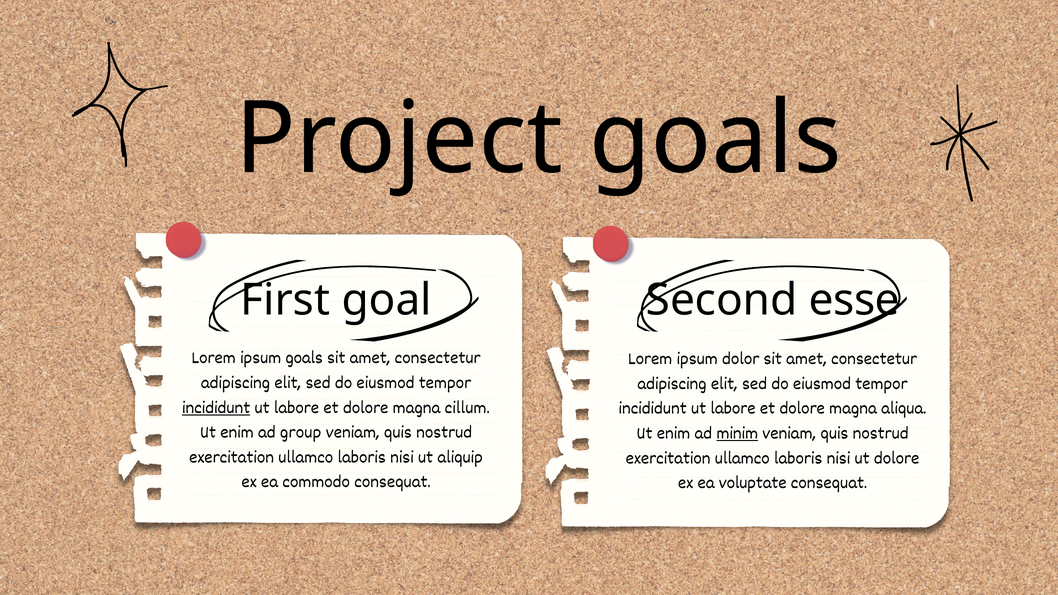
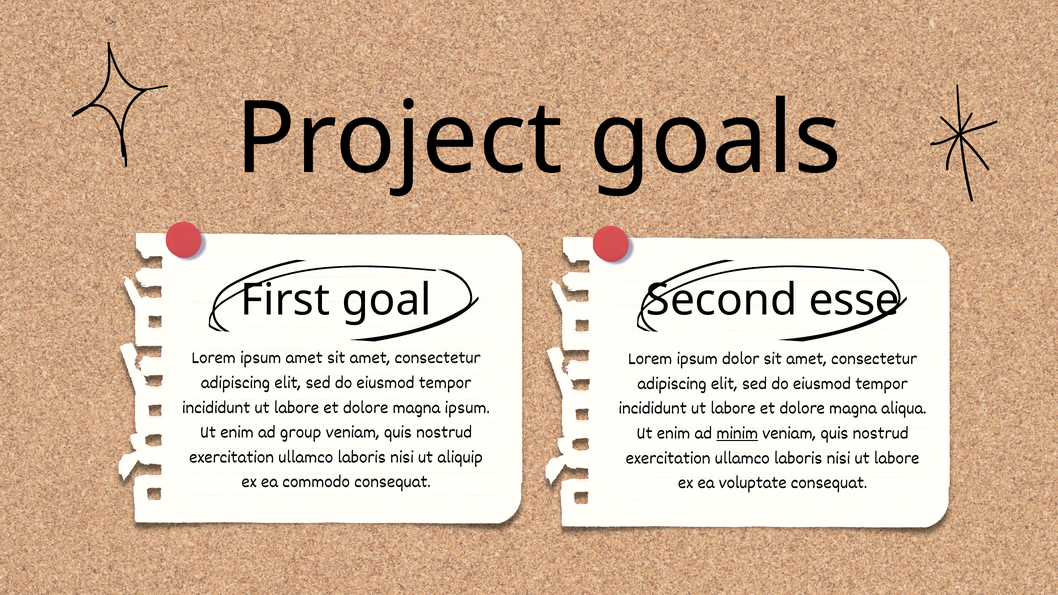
ipsum goals: goals -> amet
incididunt at (216, 407) underline: present -> none
magna cillum: cillum -> ipsum
nisi ut dolore: dolore -> labore
